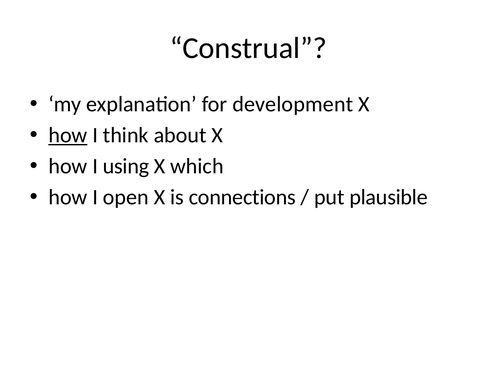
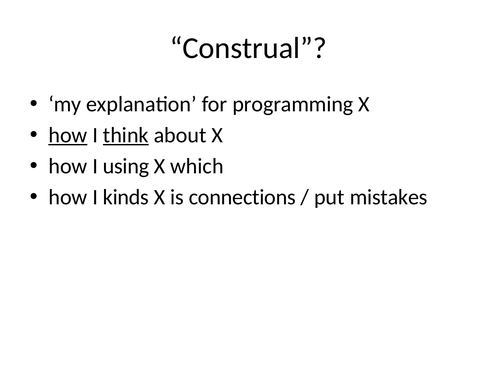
development: development -> programming
think underline: none -> present
open: open -> kinds
plausible: plausible -> mistakes
